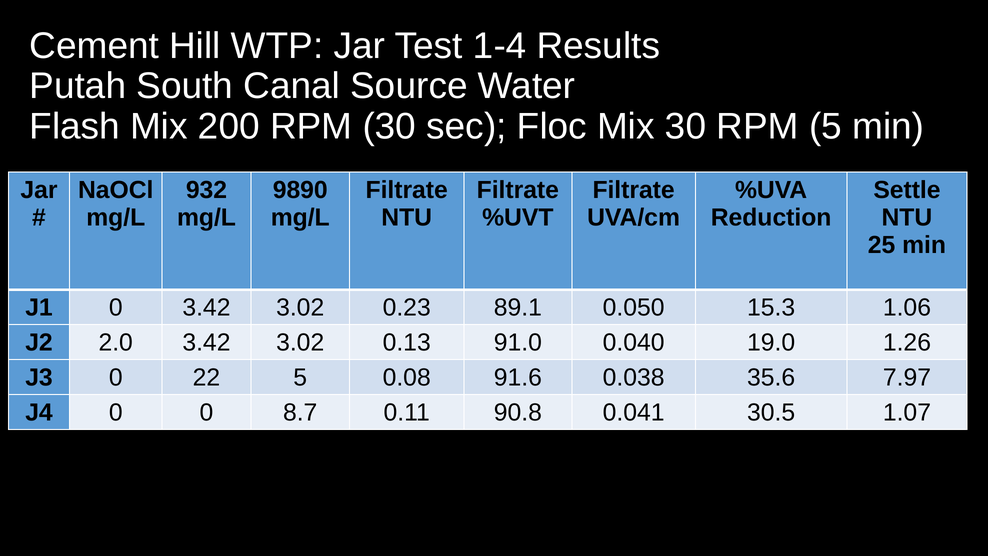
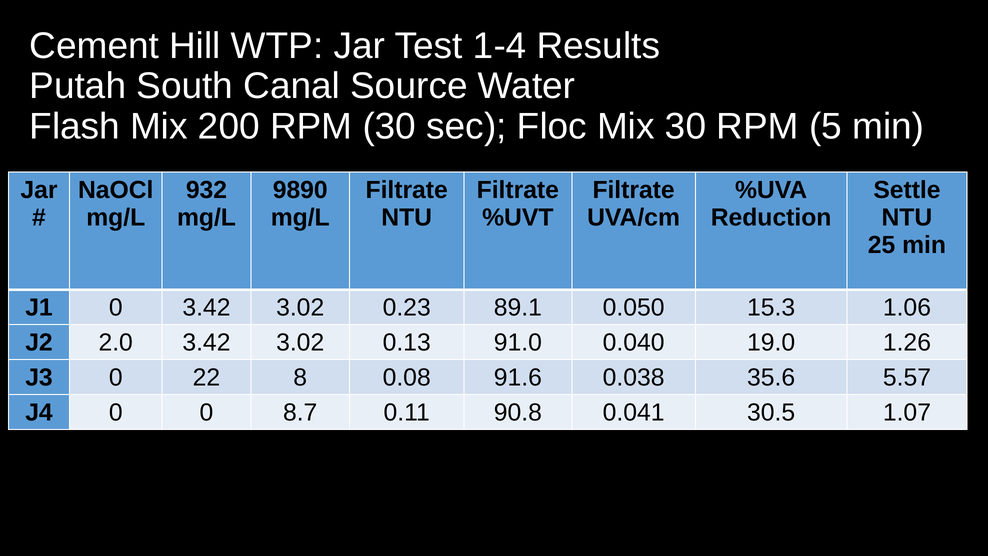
22 5: 5 -> 8
7.97: 7.97 -> 5.57
